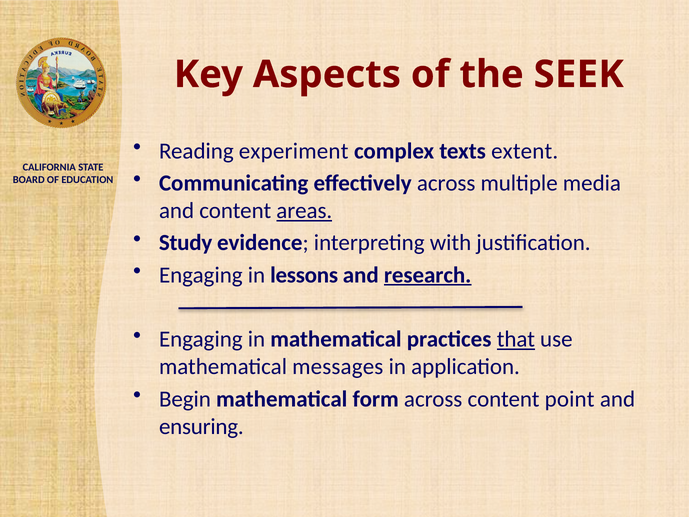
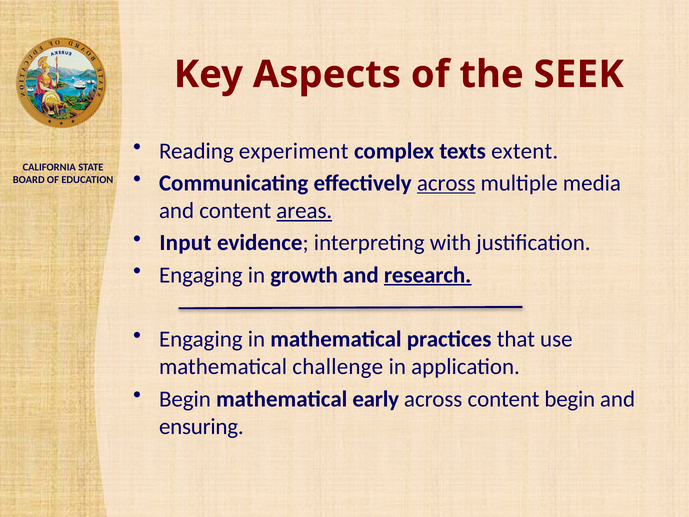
across at (446, 183) underline: none -> present
Study: Study -> Input
lessons: lessons -> growth
that underline: present -> none
messages: messages -> challenge
form: form -> early
content point: point -> begin
